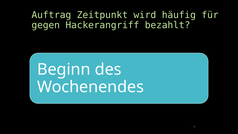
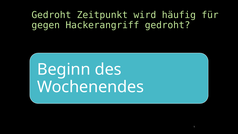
Auftrag at (51, 15): Auftrag -> Gedroht
Hackerangriff bezahlt: bezahlt -> gedroht
